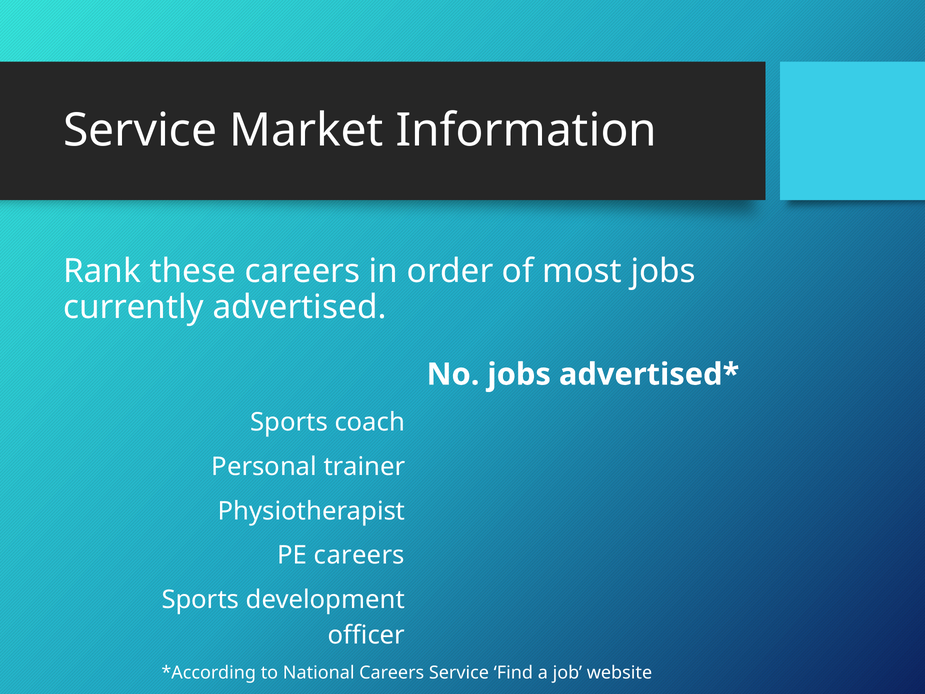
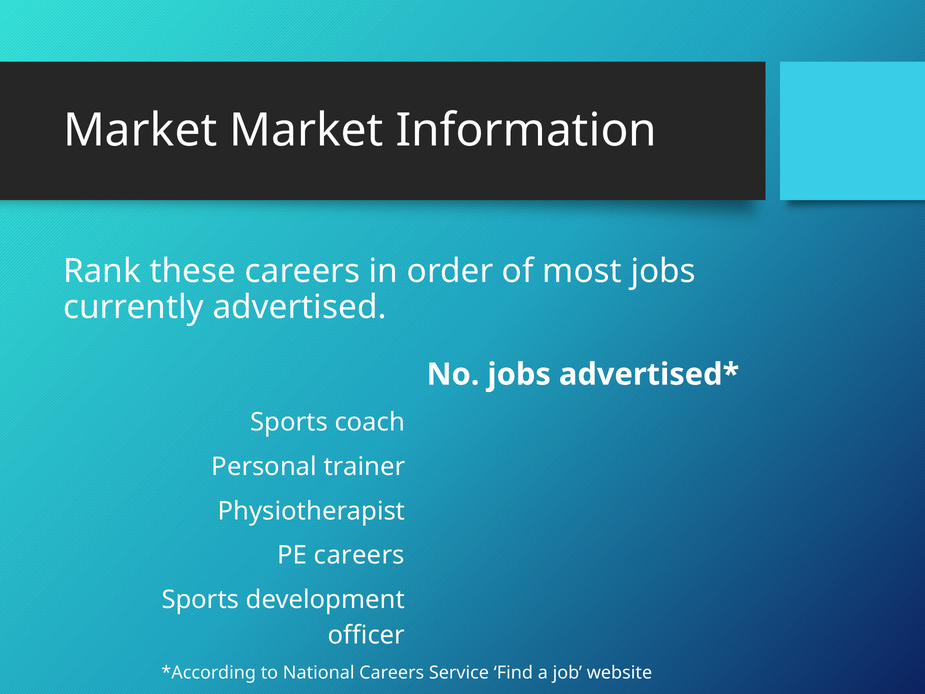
Service at (140, 131): Service -> Market
